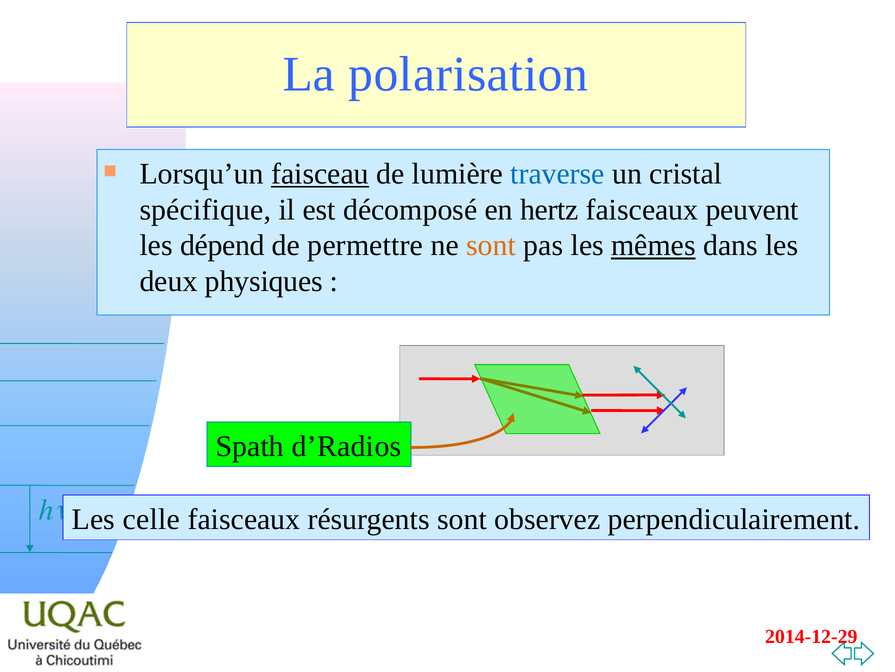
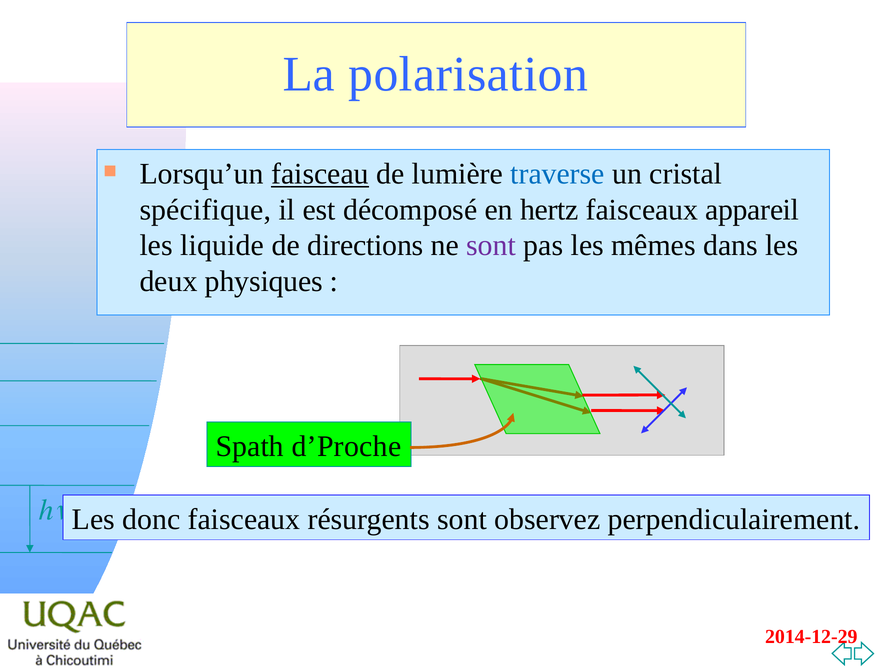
peuvent: peuvent -> appareil
dépend: dépend -> liquide
permettre: permettre -> directions
sont at (491, 245) colour: orange -> purple
mêmes underline: present -> none
d’Radios: d’Radios -> d’Proche
celle: celle -> donc
